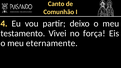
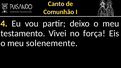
eternamente: eternamente -> solenemente
